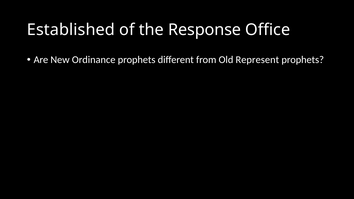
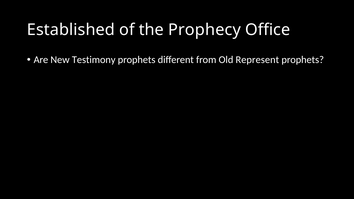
Response: Response -> Prophecy
Ordinance: Ordinance -> Testimony
